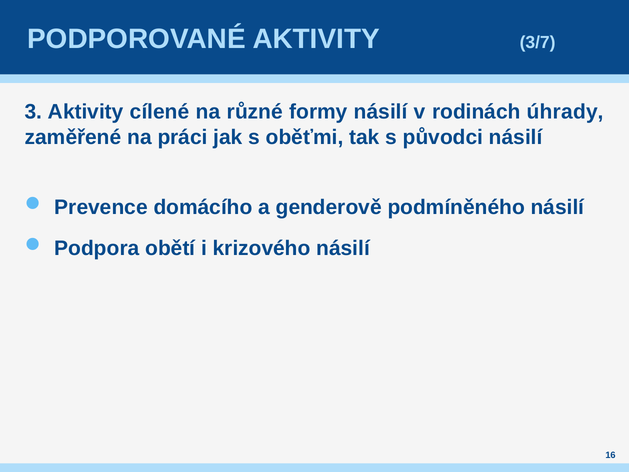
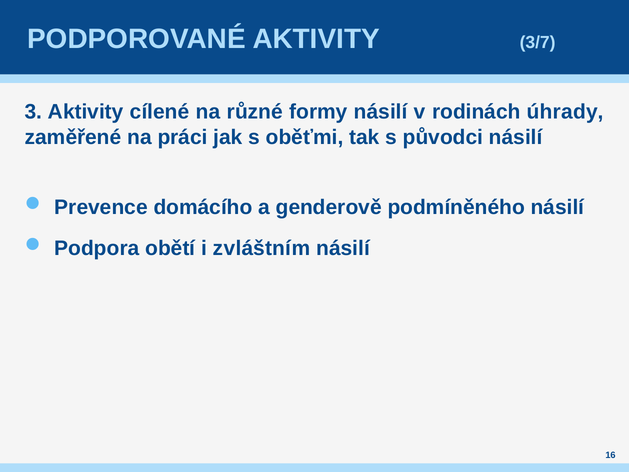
krizového: krizového -> zvláštním
